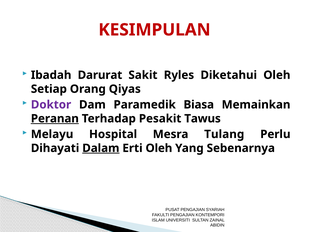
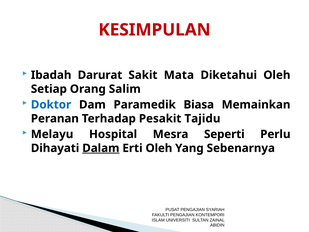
Ryles: Ryles -> Mata
Qiyas: Qiyas -> Salim
Doktor colour: purple -> blue
Peranan underline: present -> none
Tawus: Tawus -> Tajidu
Tulang: Tulang -> Seperti
